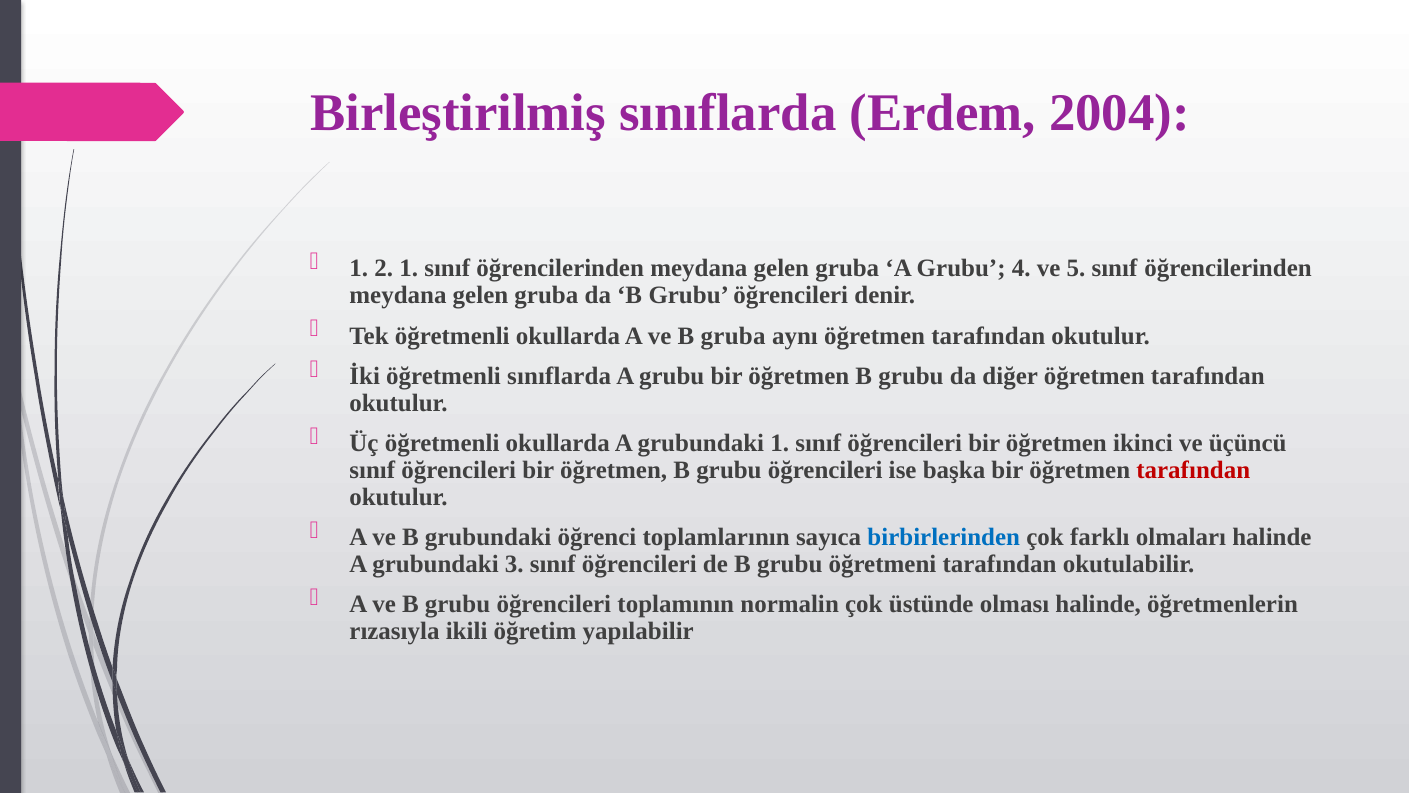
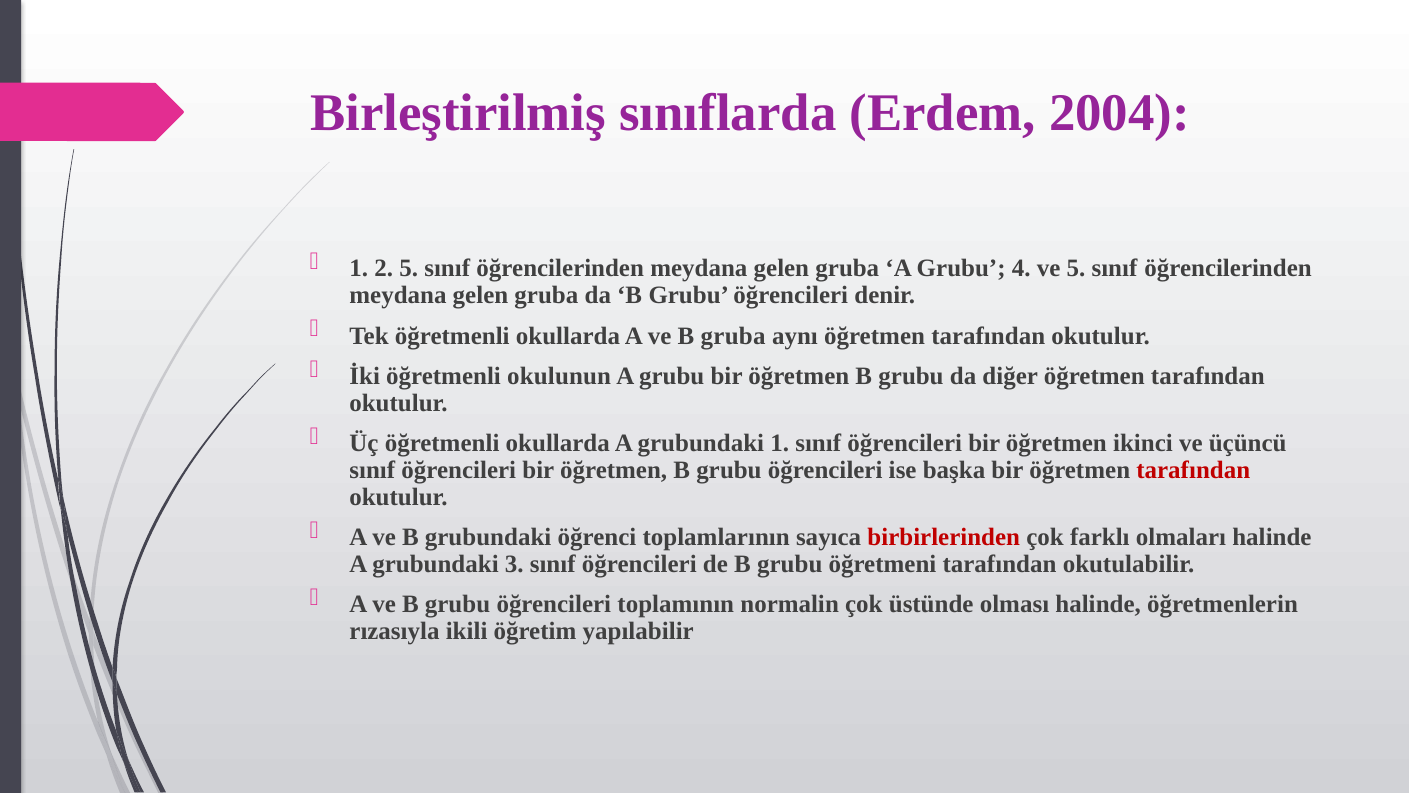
2 1: 1 -> 5
öğretmenli sınıflarda: sınıflarda -> okulunun
birbirlerinden colour: blue -> red
